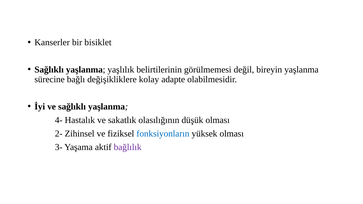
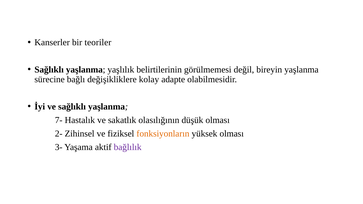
bisiklet: bisiklet -> teoriler
4-: 4- -> 7-
fonksiyonların colour: blue -> orange
